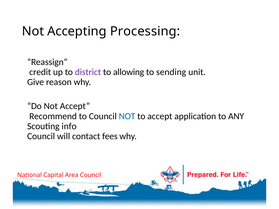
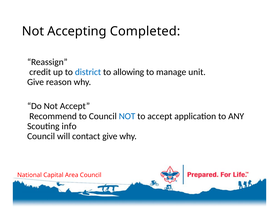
Processing: Processing -> Completed
district colour: purple -> blue
sending: sending -> manage
contact fees: fees -> give
